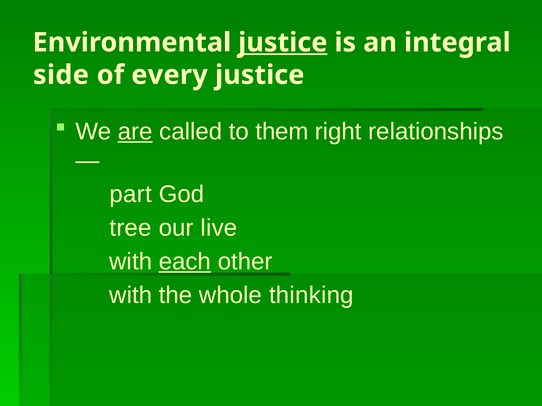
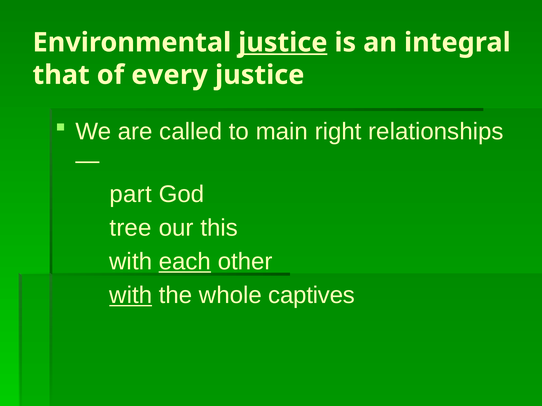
side: side -> that
are underline: present -> none
them: them -> main
live: live -> this
with at (131, 296) underline: none -> present
thinking: thinking -> captives
